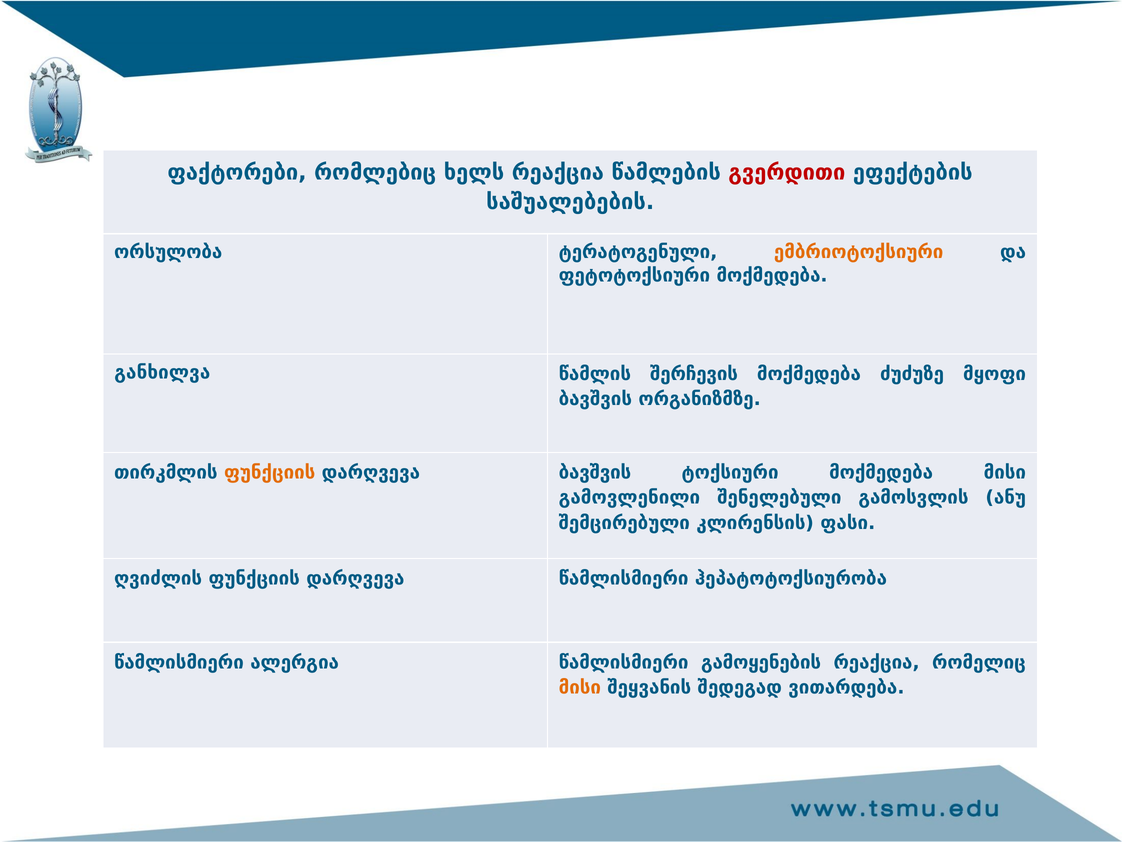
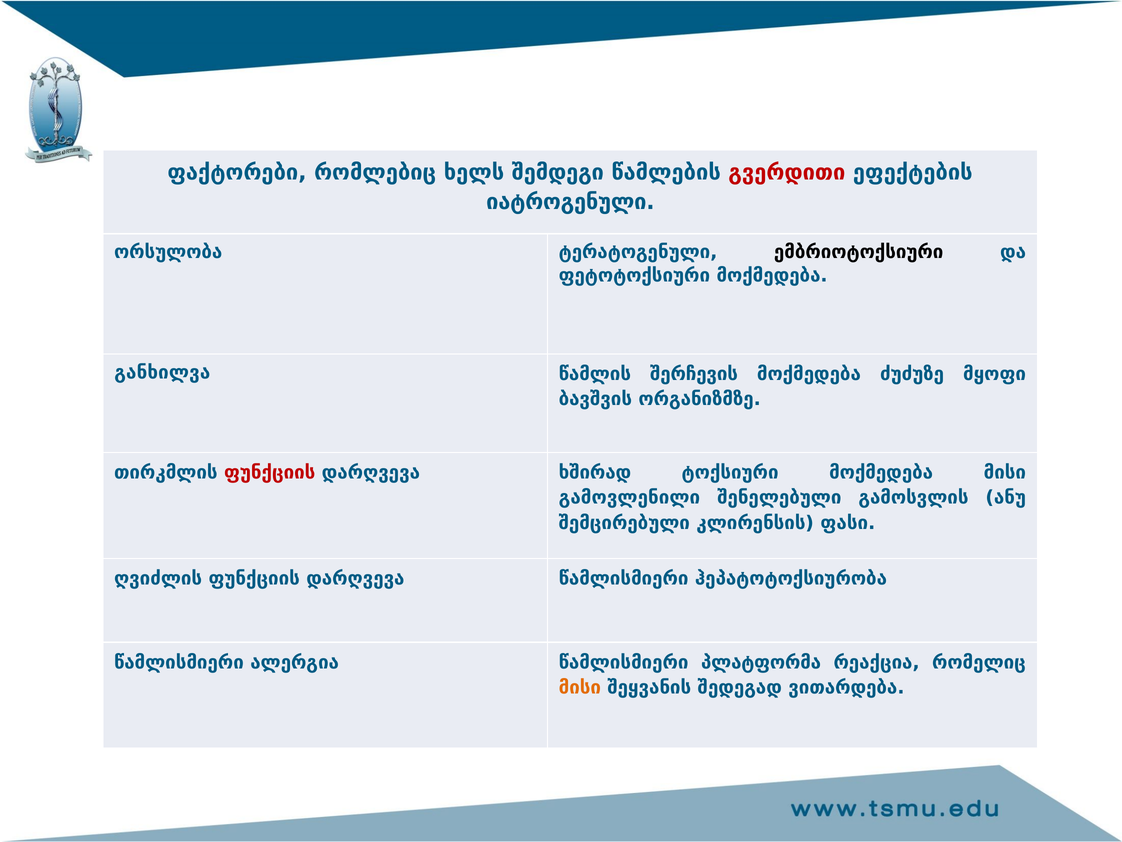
ხელს რეაქცია: რეაქცია -> შემდეგი
საშუალებების: საშუალებების -> იატროგენული
ემბრიოტოქსიური colour: orange -> black
ფუნქციის at (270, 472) colour: orange -> red
დარღვევა ბავშვის: ბავშვის -> ხშირად
გამოყენების: გამოყენების -> პლატფორმა
